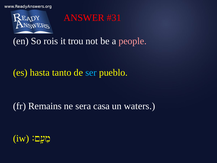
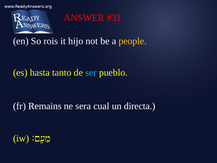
trou: trou -> hijo
people colour: pink -> yellow
casa: casa -> cual
waters: waters -> directa
